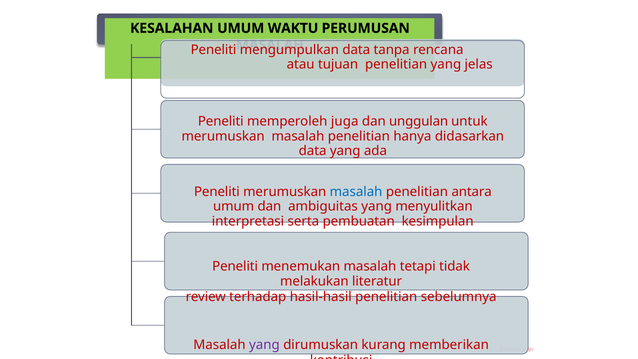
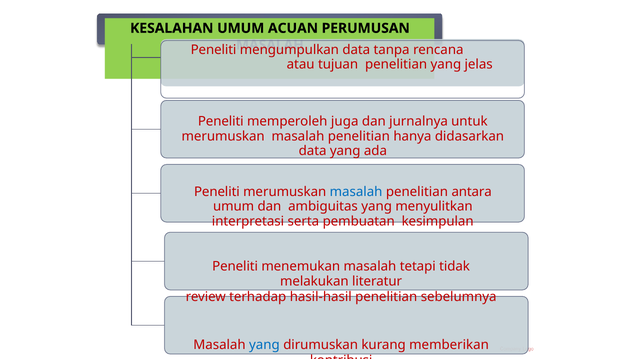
WAKTU: WAKTU -> ACUAN
unggulan: unggulan -> jurnalnya
yang at (264, 345) colour: purple -> blue
